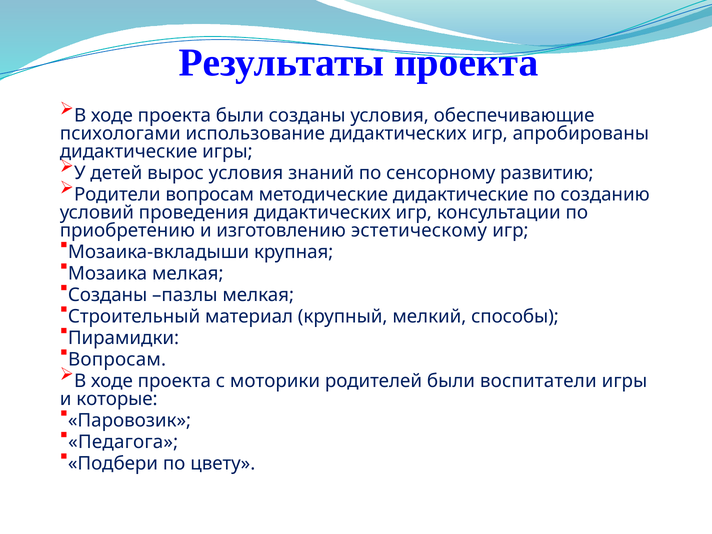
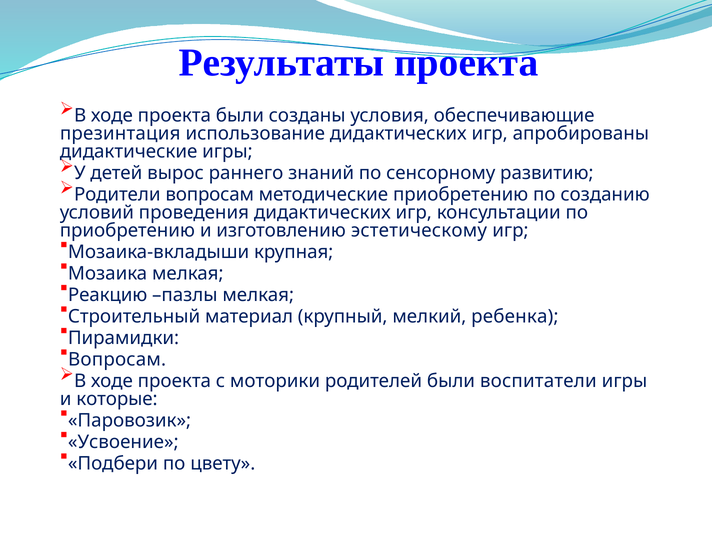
психологами: психологами -> презинтация
вырос условия: условия -> раннего
методические дидактические: дидактические -> приобретению
Созданы at (108, 295): Созданы -> Реакцию
способы: способы -> ребенка
Педагога: Педагога -> Усвоение
